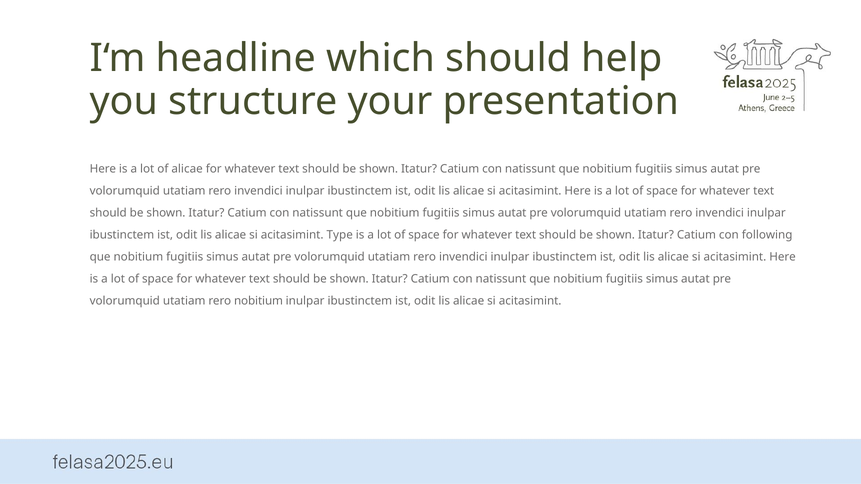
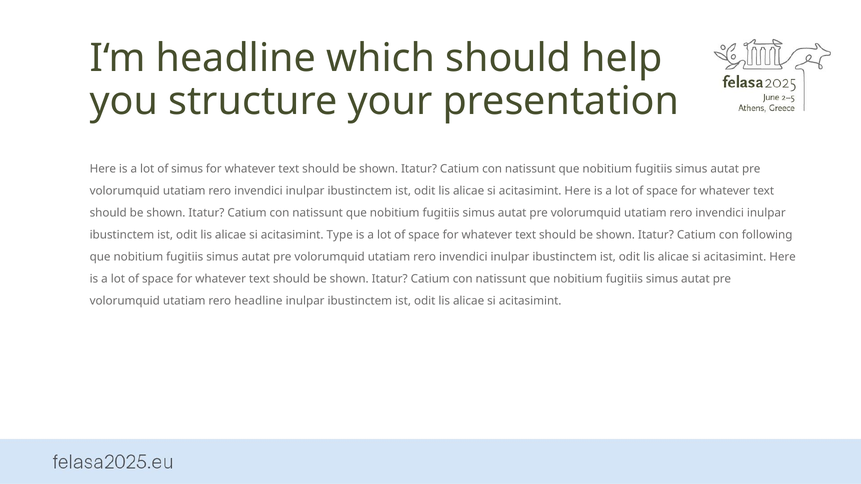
of alicae: alicae -> simus
rero nobitium: nobitium -> headline
